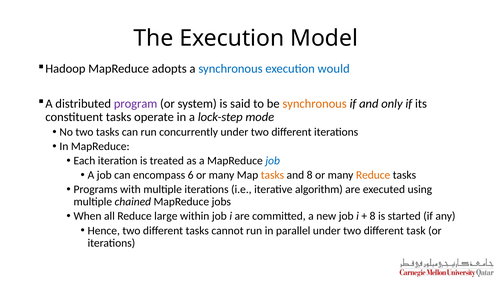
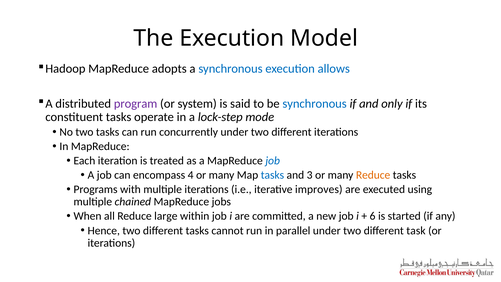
would: would -> allows
synchronous at (315, 104) colour: orange -> blue
6: 6 -> 4
tasks at (272, 175) colour: orange -> blue
and 8: 8 -> 3
algorithm: algorithm -> improves
8 at (373, 216): 8 -> 6
